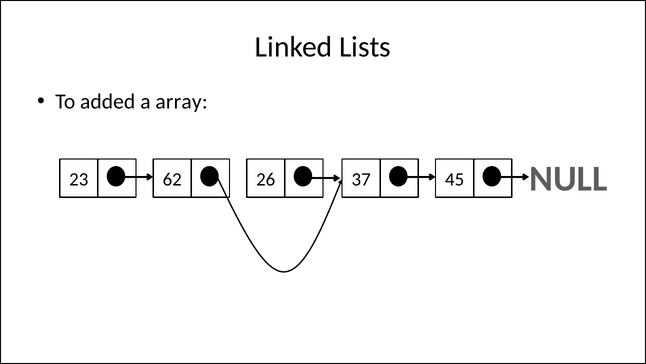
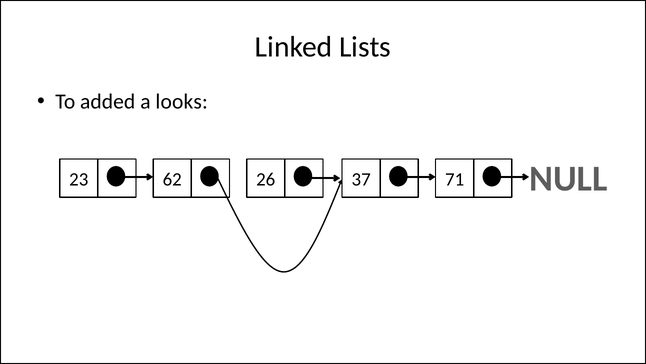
array: array -> looks
45: 45 -> 71
